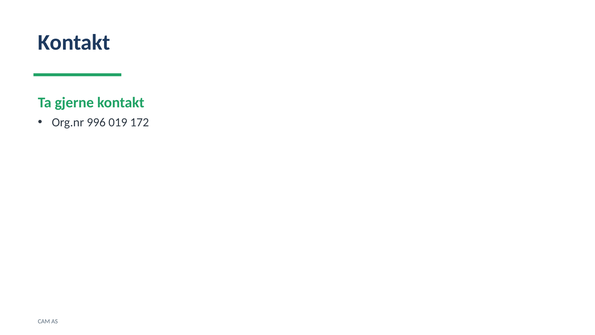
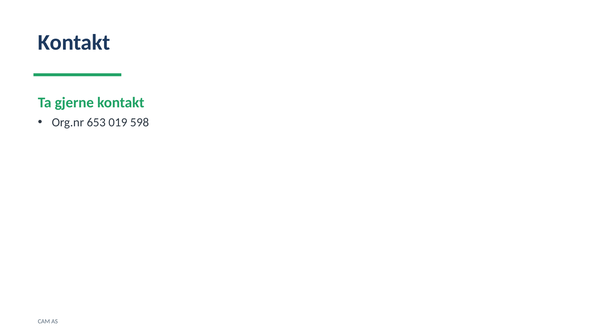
996: 996 -> 653
172: 172 -> 598
